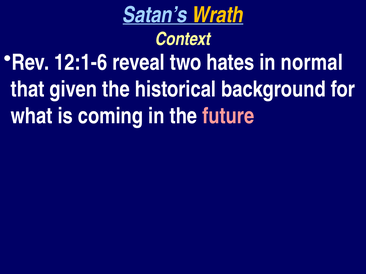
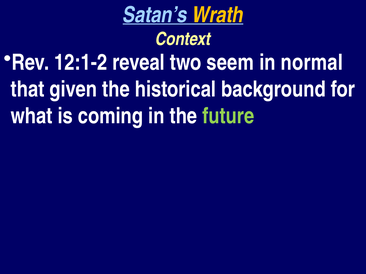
12:1-6: 12:1-6 -> 12:1-2
hates: hates -> seem
future colour: pink -> light green
